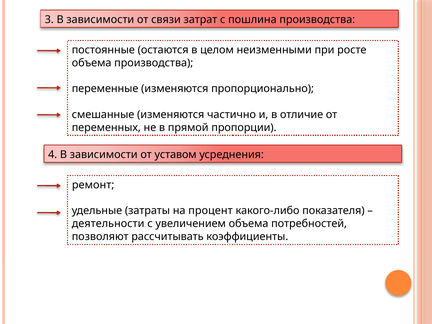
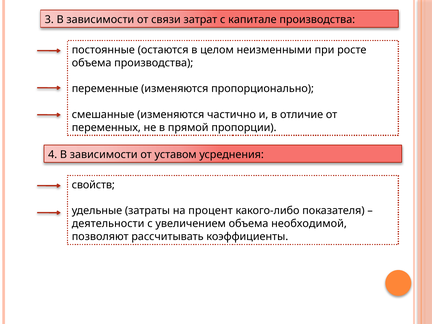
пошлина: пошлина -> капитале
ремонт: ремонт -> свойств
потребностей: потребностей -> необходимой
